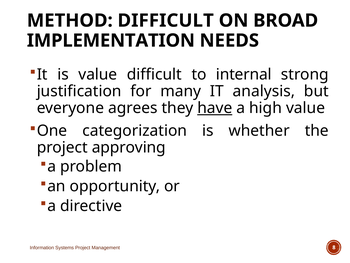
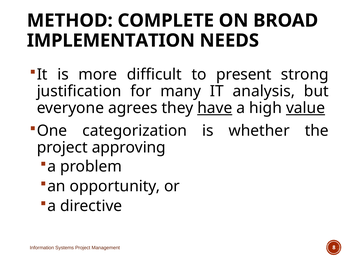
METHOD DIFFICULT: DIFFICULT -> COMPLETE
is value: value -> more
internal: internal -> present
value at (306, 108) underline: none -> present
